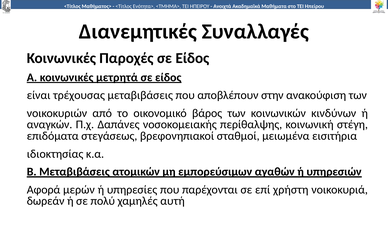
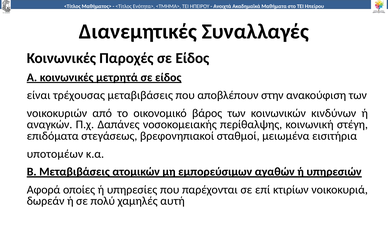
ιδιοκτησίας: ιδιοκτησίας -> υποτομέων
μερών: μερών -> οποίες
χρήστη: χρήστη -> κτιρίων
